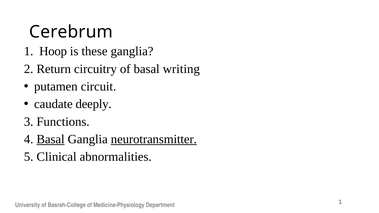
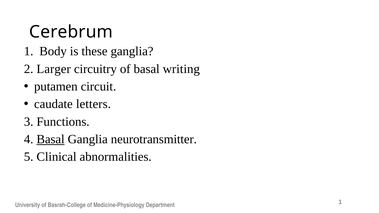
Hoop: Hoop -> Body
Return: Return -> Larger
deeply: deeply -> letters
neurotransmitter underline: present -> none
